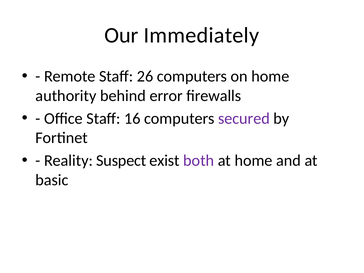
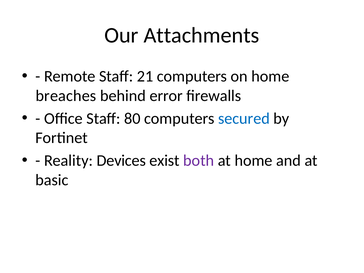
Immediately: Immediately -> Attachments
26: 26 -> 21
authority: authority -> breaches
16: 16 -> 80
secured colour: purple -> blue
Suspect: Suspect -> Devices
